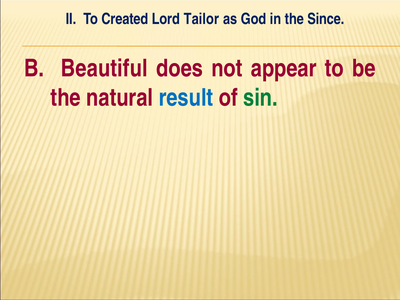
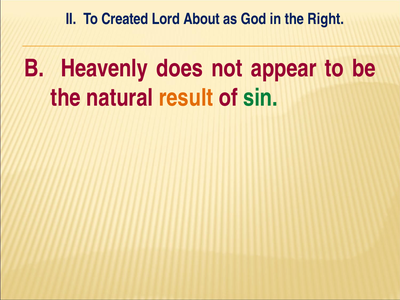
Tailor: Tailor -> About
Since: Since -> Right
Beautiful: Beautiful -> Heavenly
result colour: blue -> orange
